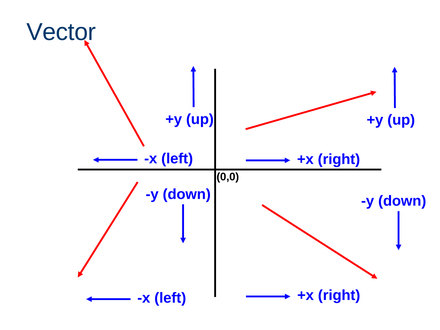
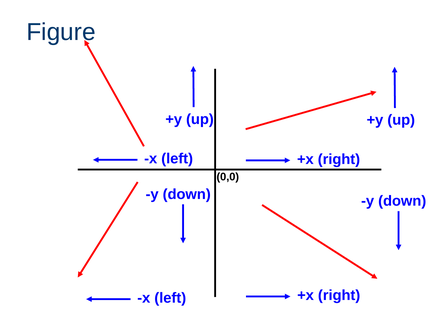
Vector: Vector -> Figure
